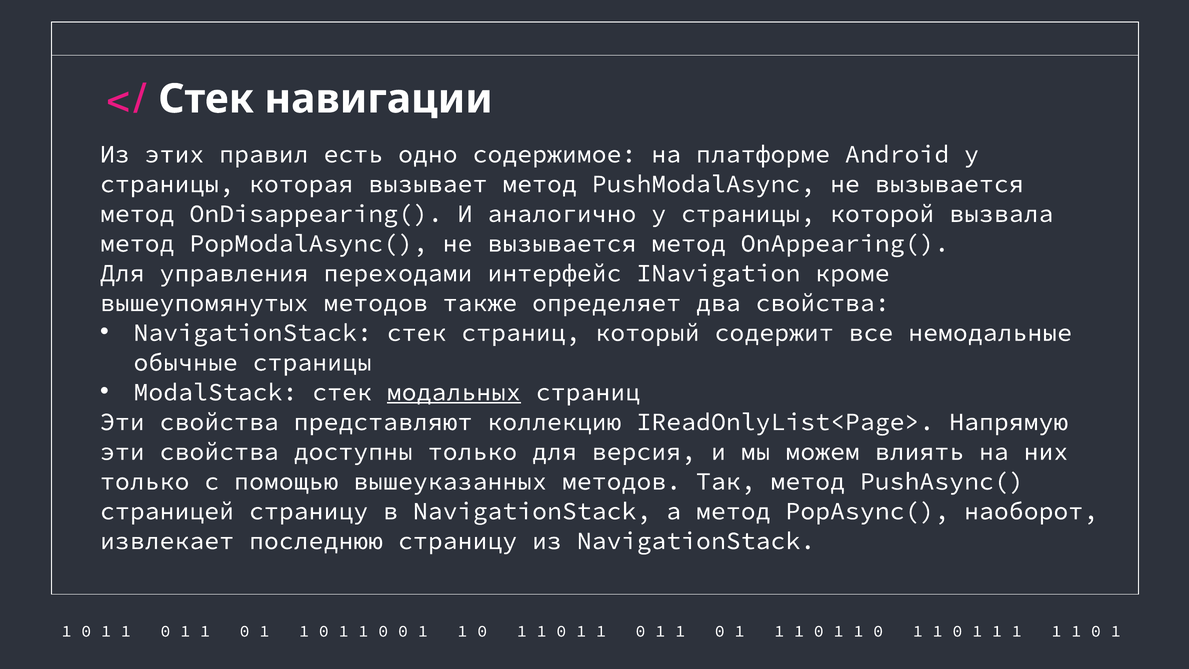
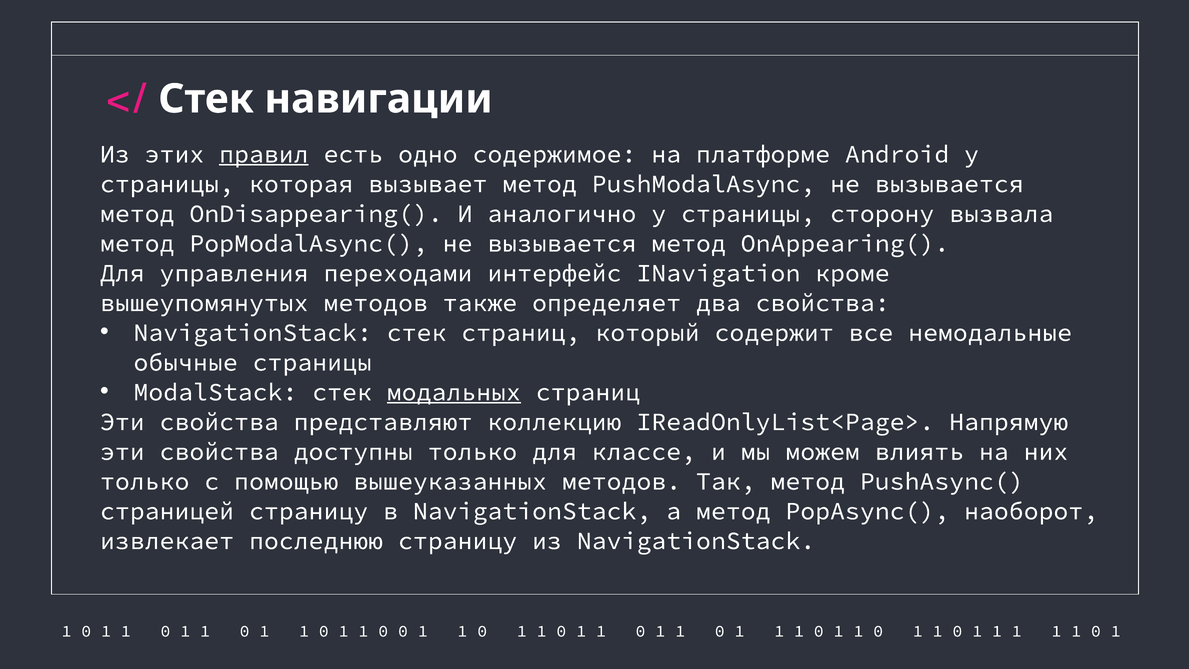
правил underline: none -> present
которой: которой -> сторону
версия: версия -> классе
